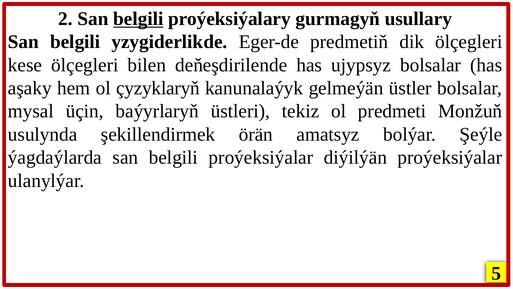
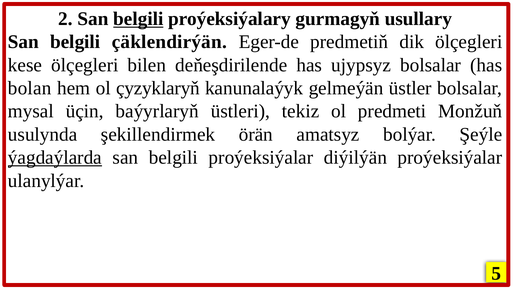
yzygiderlikde: yzygiderlikde -> çäklendirýän
aşaky: aşaky -> bolan
ýagdaýlarda underline: none -> present
